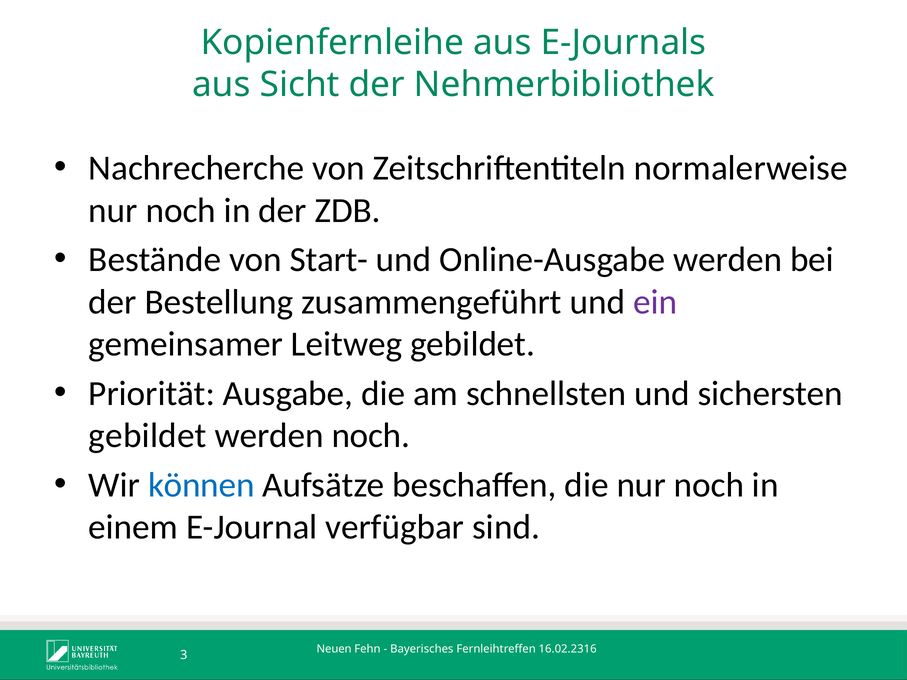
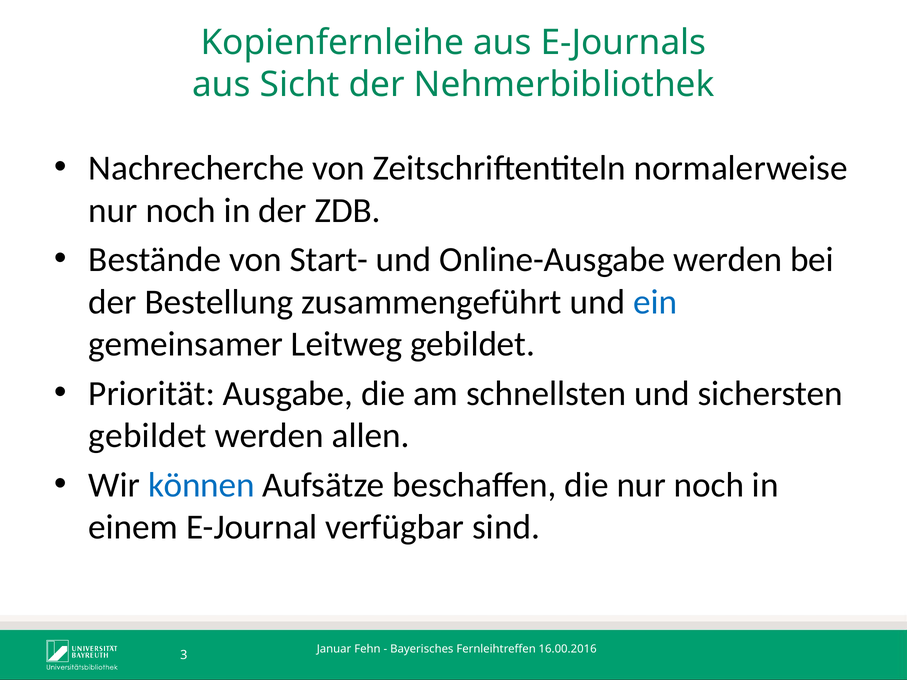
ein colour: purple -> blue
werden noch: noch -> allen
Neuen: Neuen -> Januar
16.02.2316: 16.02.2316 -> 16.00.2016
